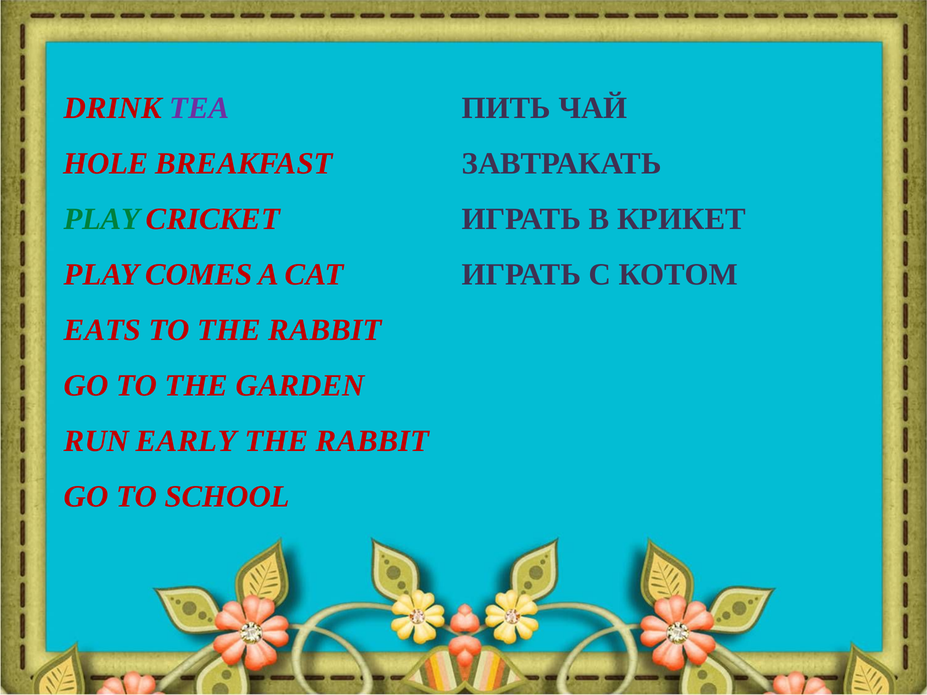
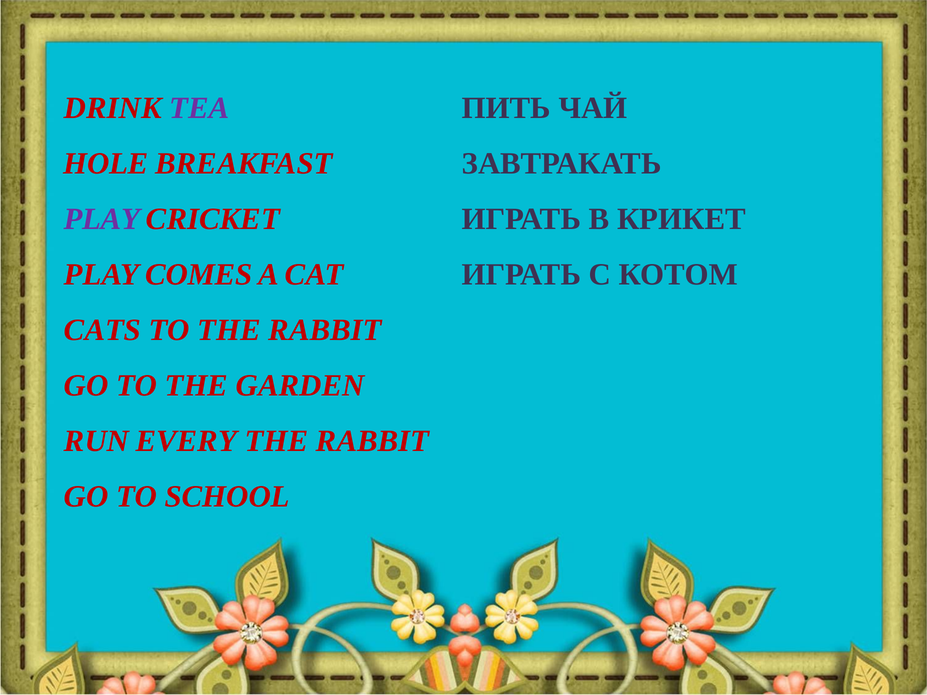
PLAY at (102, 219) colour: green -> purple
EATS: EATS -> CATS
EARLY: EARLY -> EVERY
